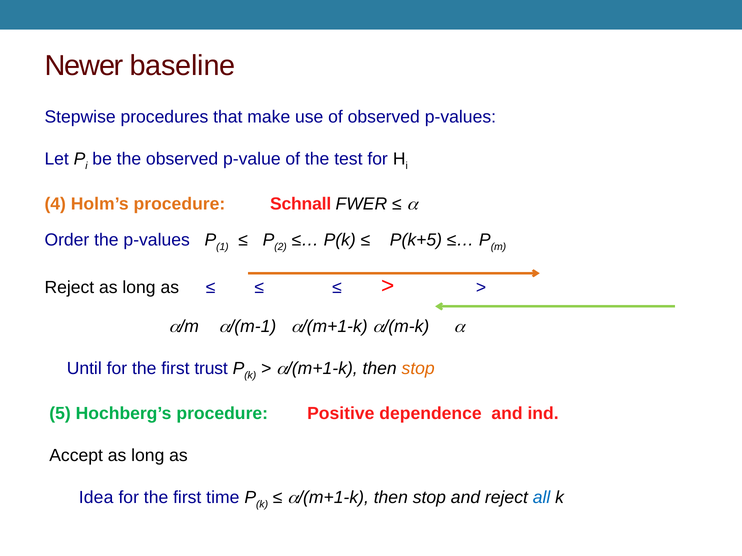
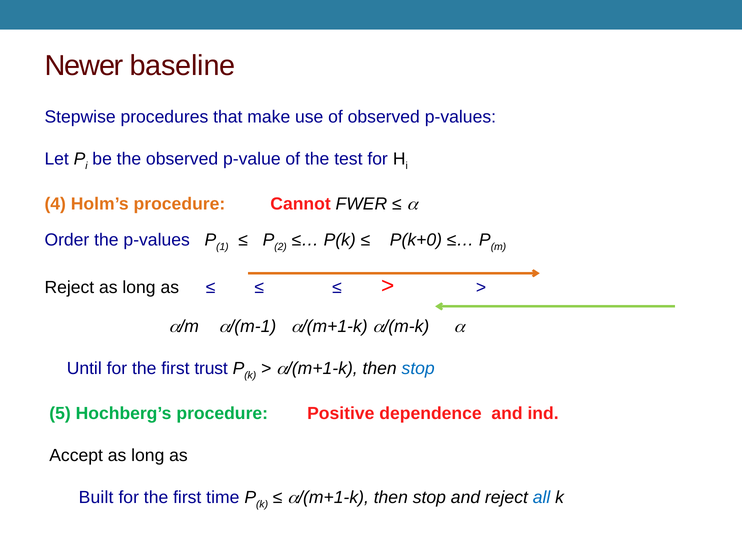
Schnall: Schnall -> Cannot
P(k+5: P(k+5 -> P(k+0
stop at (418, 369) colour: orange -> blue
Idea: Idea -> Built
